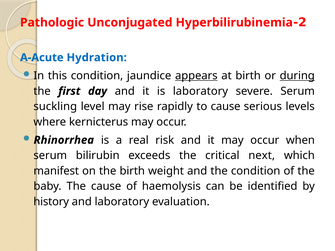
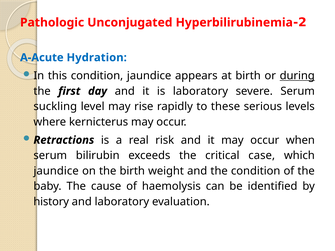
appears underline: present -> none
to cause: cause -> these
Rhinorrhea: Rhinorrhea -> Retractions
next: next -> case
manifest at (56, 171): manifest -> jaundice
